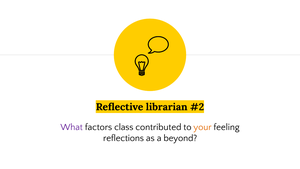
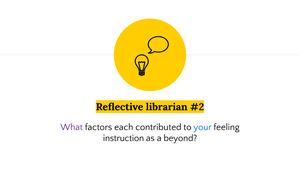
class: class -> each
your colour: orange -> blue
reflections: reflections -> instruction
